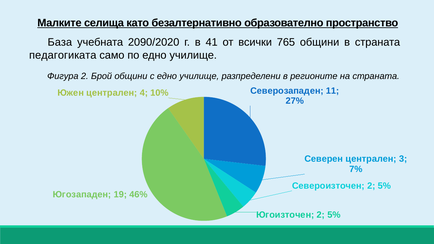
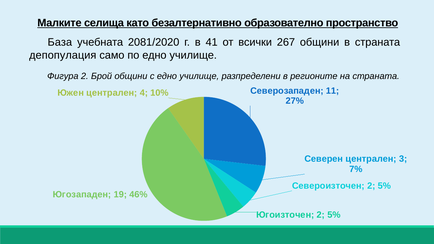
2090/2020: 2090/2020 -> 2081/2020
765: 765 -> 267
педагогиката: педагогиката -> депопулация
